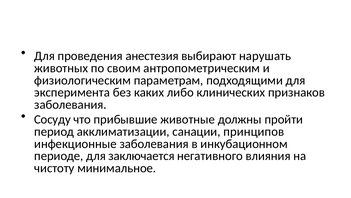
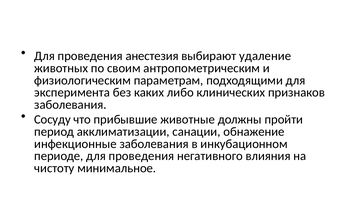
нарушать: нарушать -> удаление
принципов: принципов -> обнажение
периоде для заключается: заключается -> проведения
